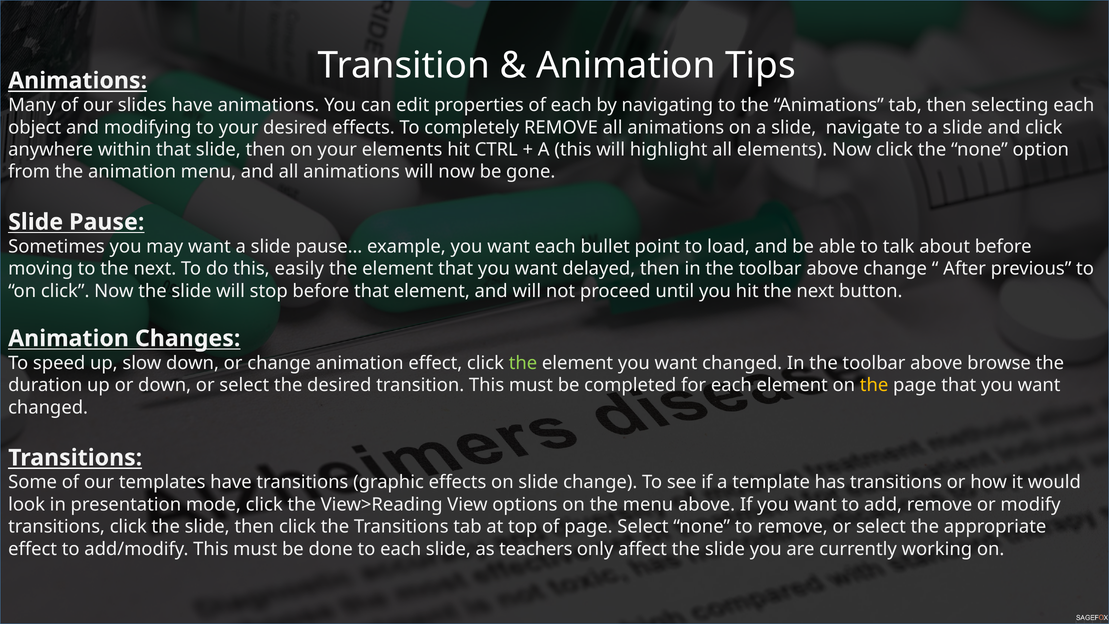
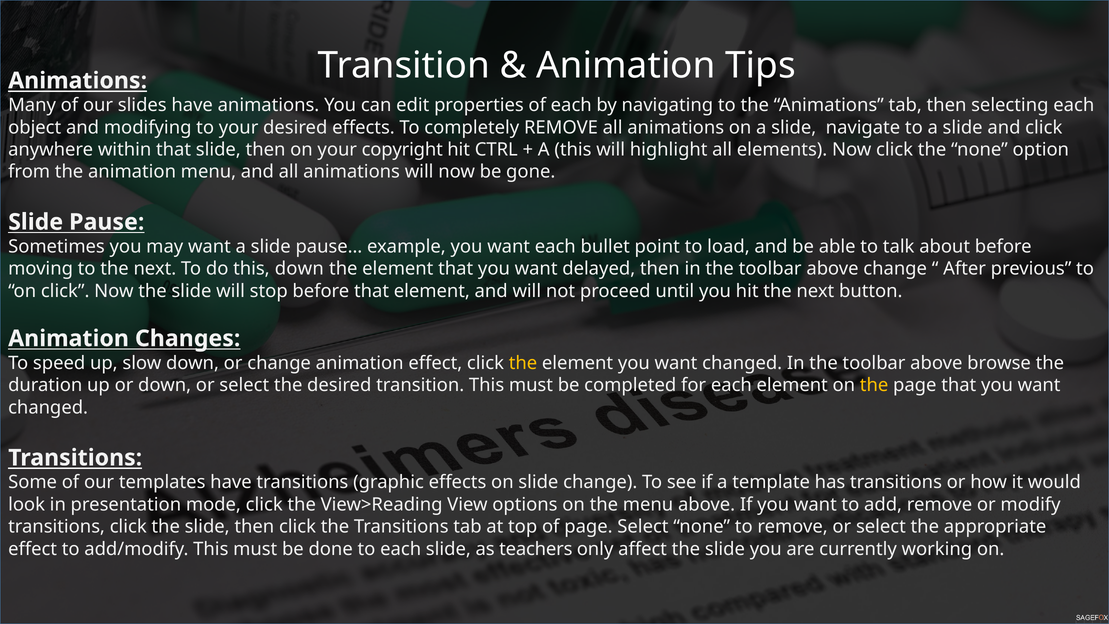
your elements: elements -> copyright
this easily: easily -> down
the at (523, 363) colour: light green -> yellow
